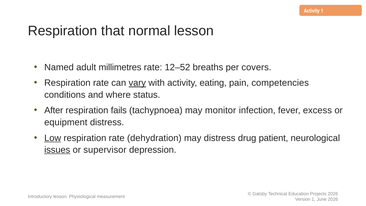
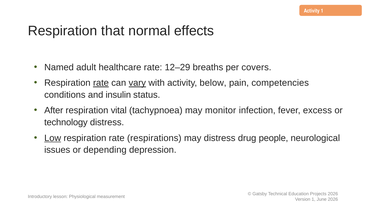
normal lesson: lesson -> effects
millimetres: millimetres -> healthcare
12–52: 12–52 -> 12–29
rate at (101, 83) underline: none -> present
eating: eating -> below
where: where -> insulin
fails: fails -> vital
equipment: equipment -> technology
dehydration: dehydration -> respirations
patient: patient -> people
issues underline: present -> none
supervisor: supervisor -> depending
